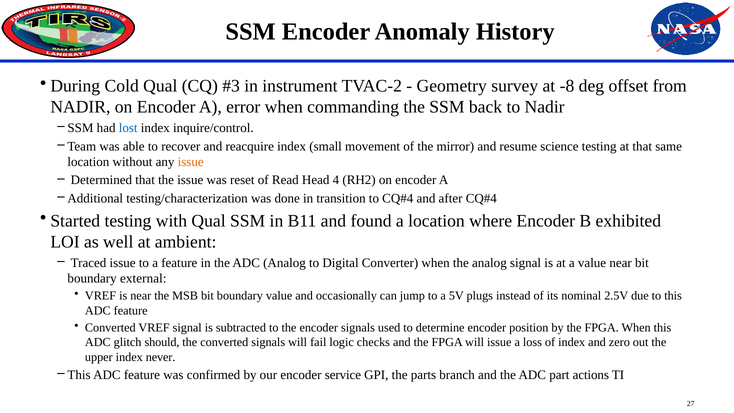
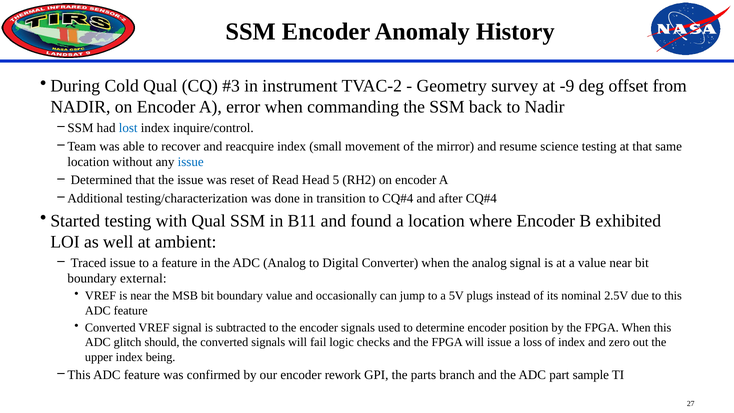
-8: -8 -> -9
issue at (191, 162) colour: orange -> blue
4: 4 -> 5
never: never -> being
service: service -> rework
actions: actions -> sample
